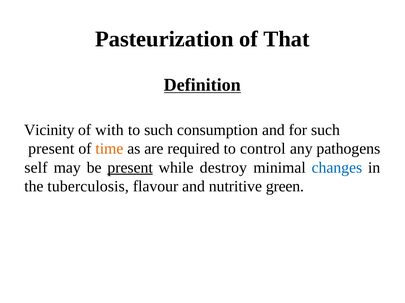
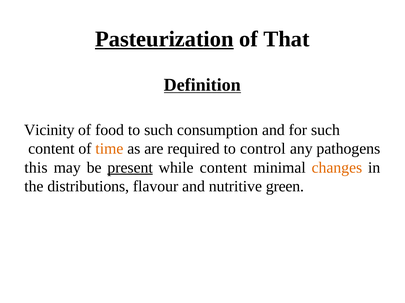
Pasteurization underline: none -> present
with: with -> food
present at (51, 149): present -> content
self: self -> this
while destroy: destroy -> content
changes colour: blue -> orange
tuberculosis: tuberculosis -> distributions
